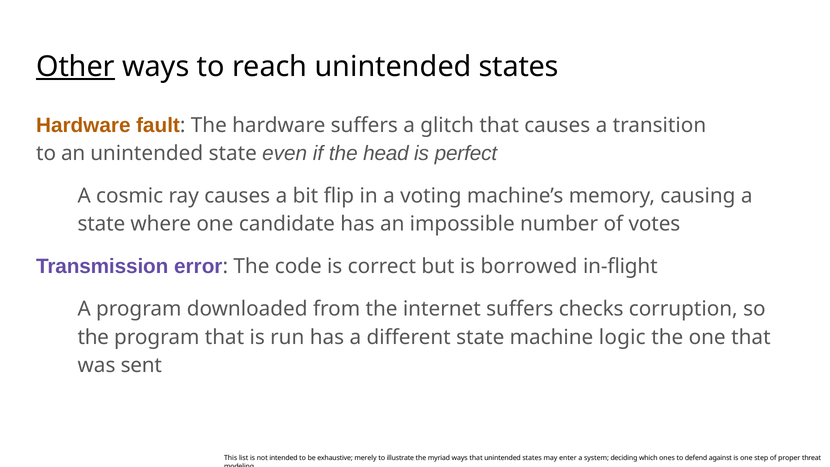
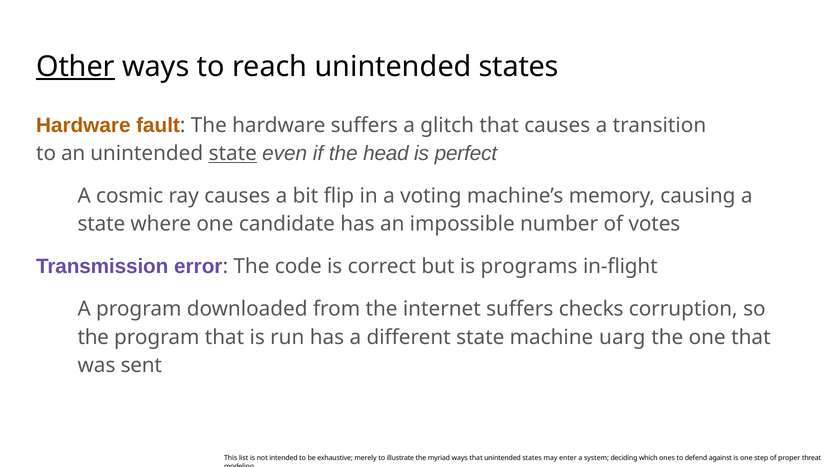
state at (233, 154) underline: none -> present
borrowed: borrowed -> programs
logic: logic -> uarg
